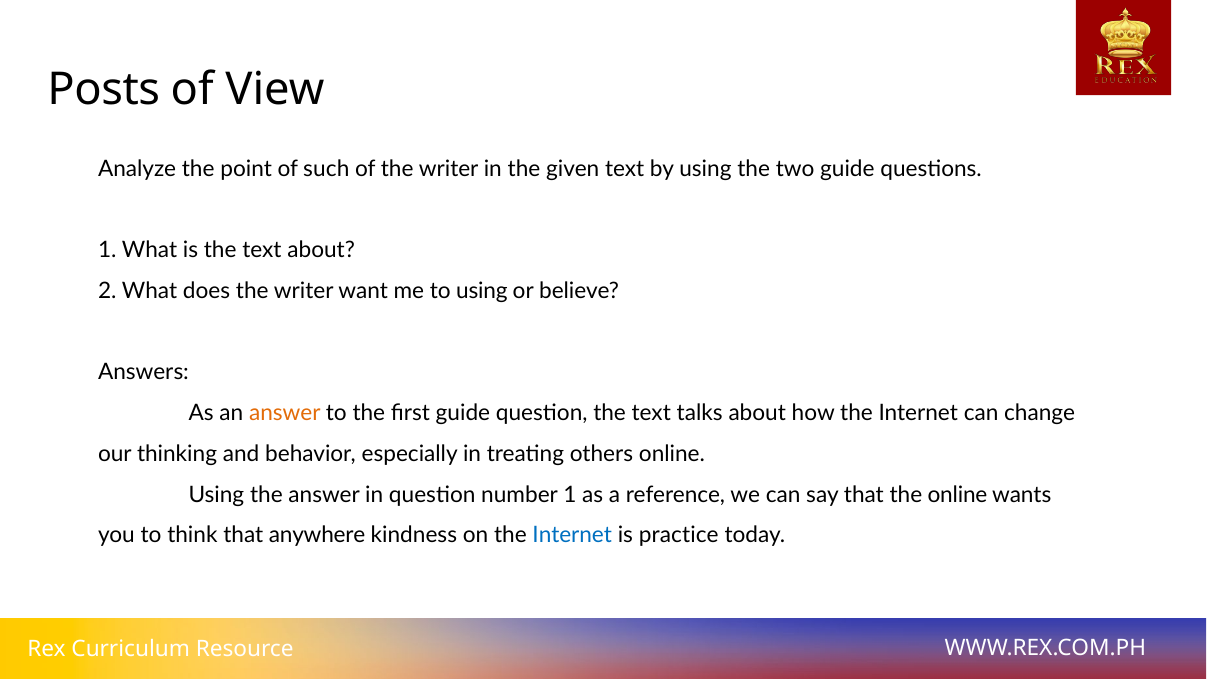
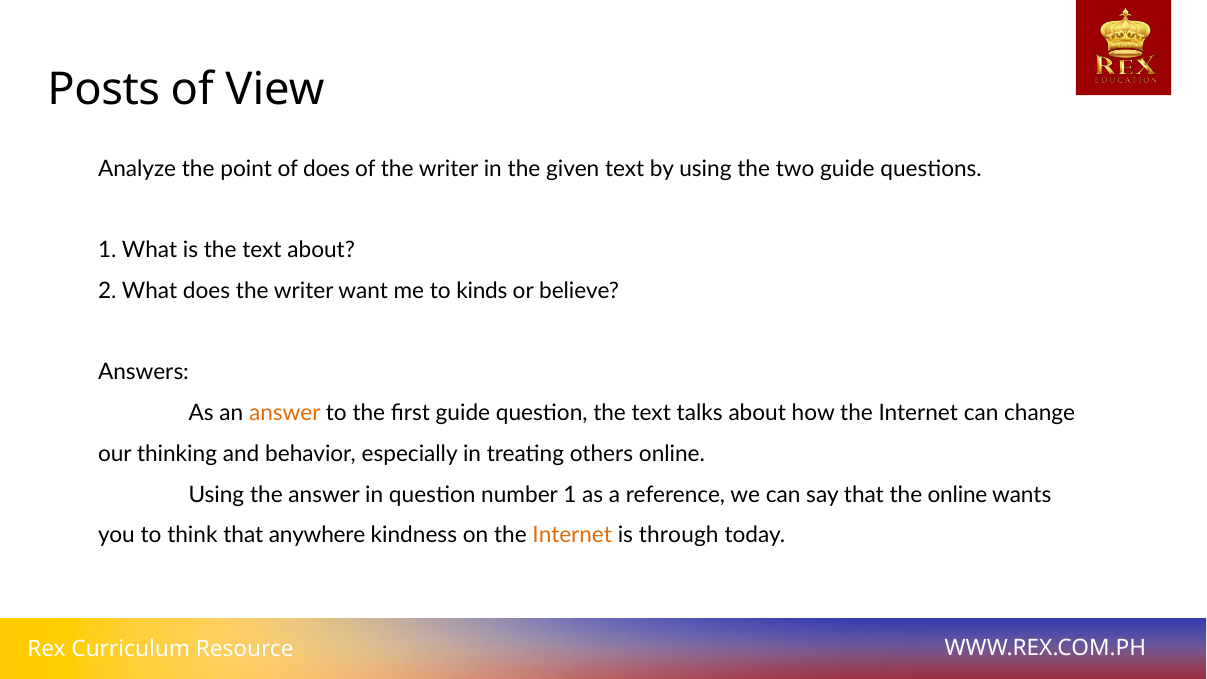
of such: such -> does
to using: using -> kinds
Internet at (572, 535) colour: blue -> orange
practice: practice -> through
